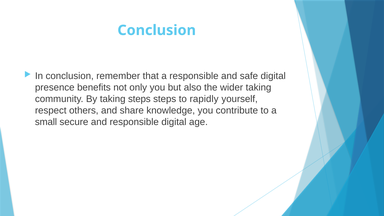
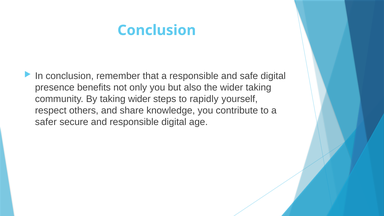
taking steps: steps -> wider
small: small -> safer
